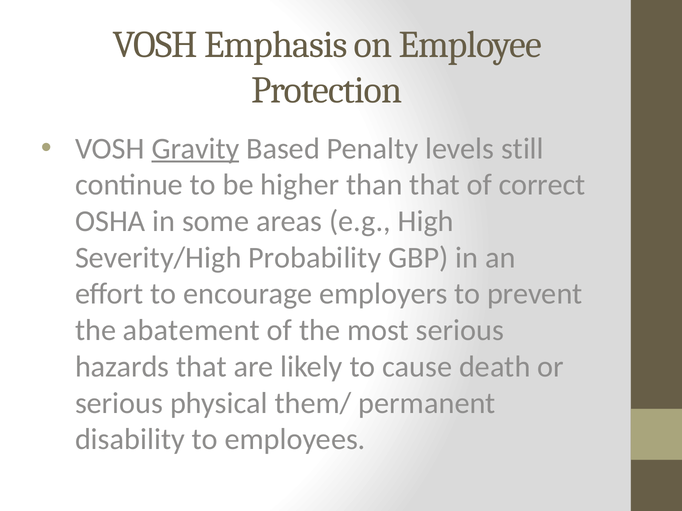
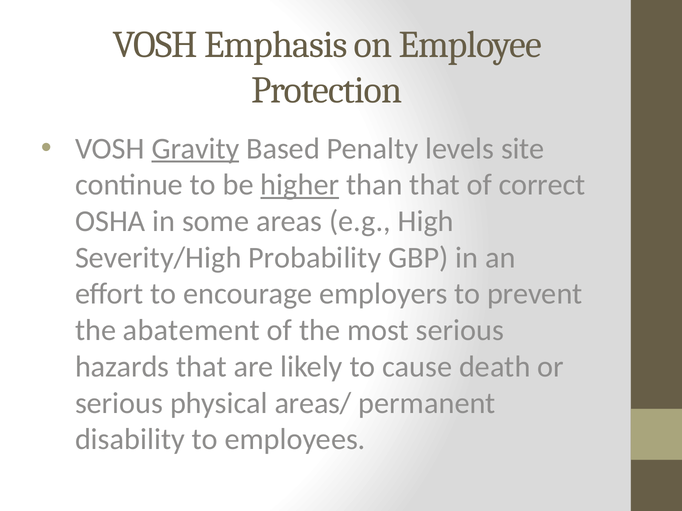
still: still -> site
higher underline: none -> present
them/: them/ -> areas/
